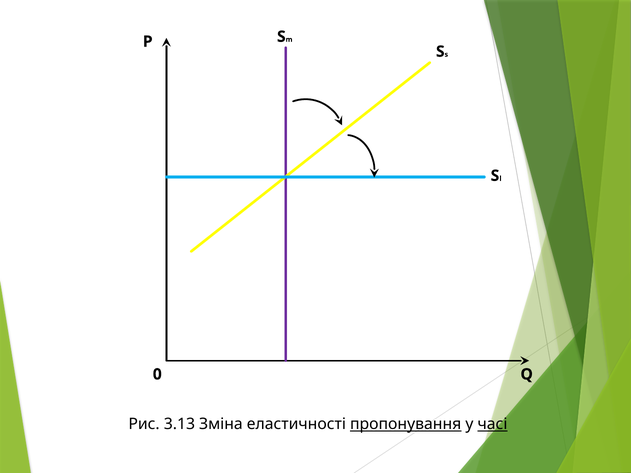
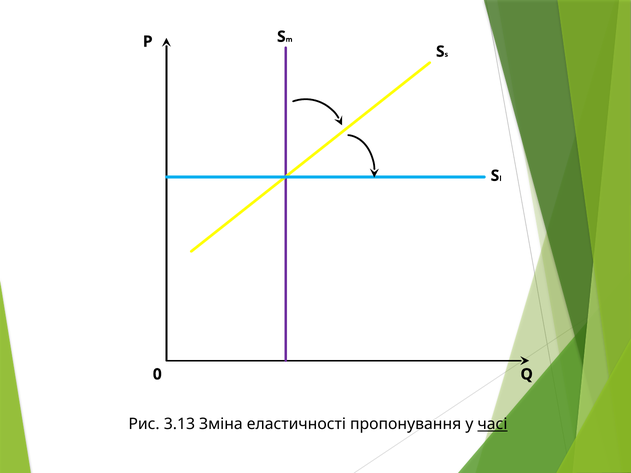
пропонування underline: present -> none
